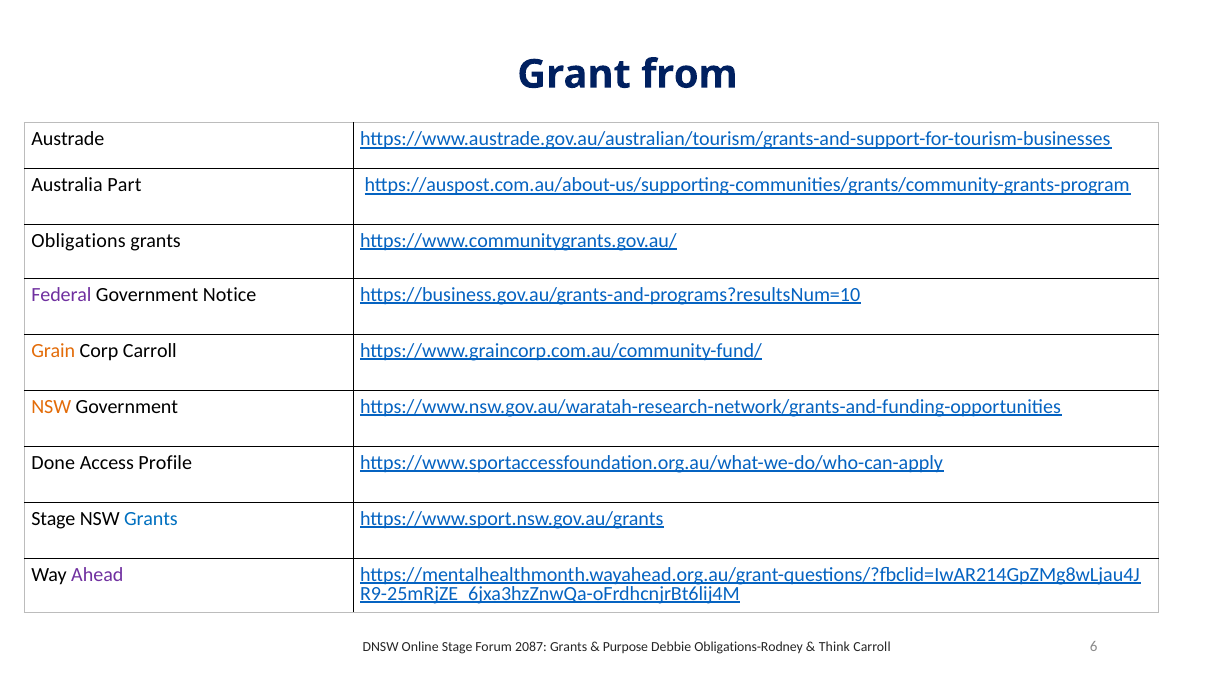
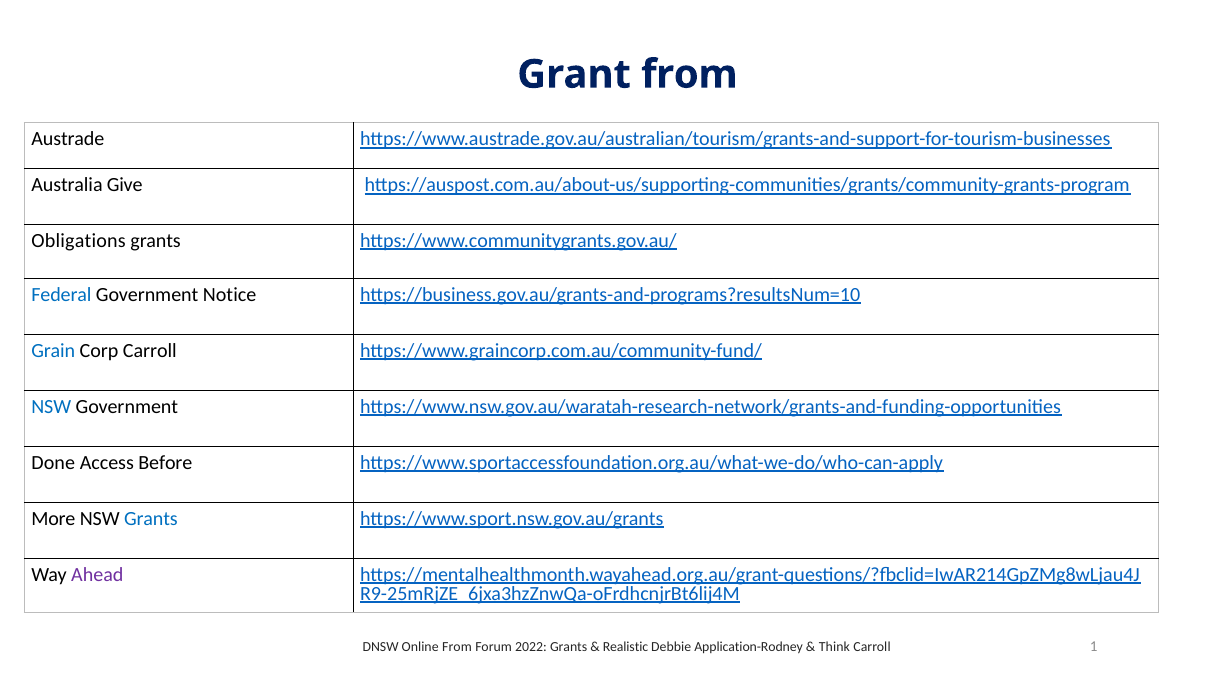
Part: Part -> Give
Federal colour: purple -> blue
Grain colour: orange -> blue
NSW at (51, 407) colour: orange -> blue
Profile: Profile -> Before
Stage at (53, 519): Stage -> More
Online Stage: Stage -> From
2087: 2087 -> 2022
Purpose: Purpose -> Realistic
Obligations-Rodney: Obligations-Rodney -> Application-Rodney
6: 6 -> 1
